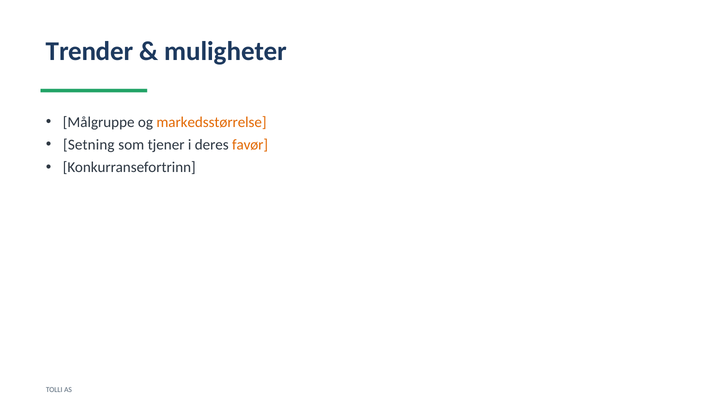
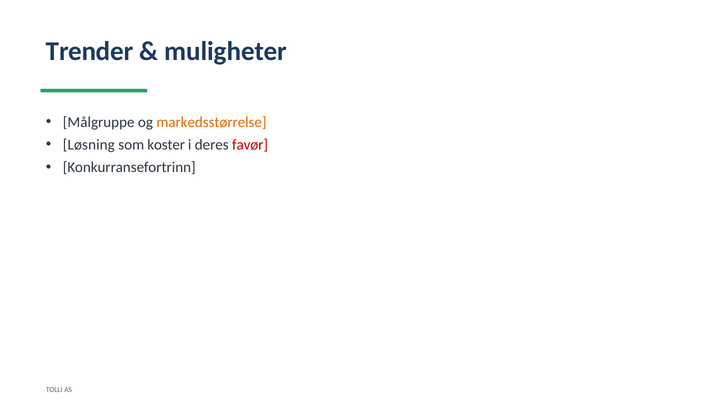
Setning: Setning -> Løsning
tjener: tjener -> koster
favør colour: orange -> red
